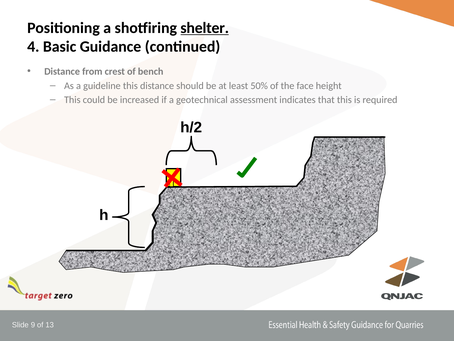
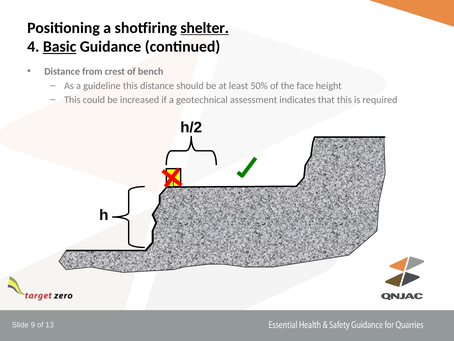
Basic underline: none -> present
